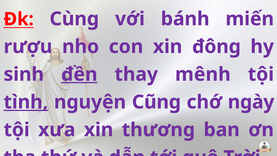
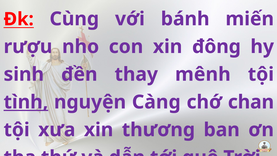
đền underline: present -> none
Cũng: Cũng -> Càng
ngày: ngày -> chan
